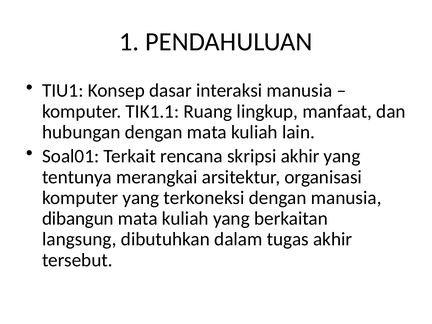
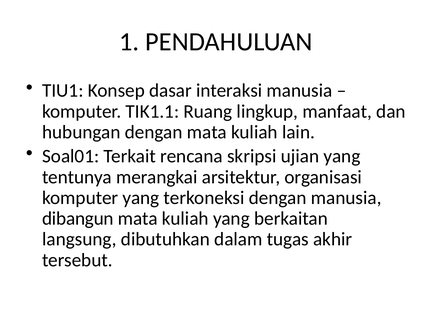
skripsi akhir: akhir -> ujian
